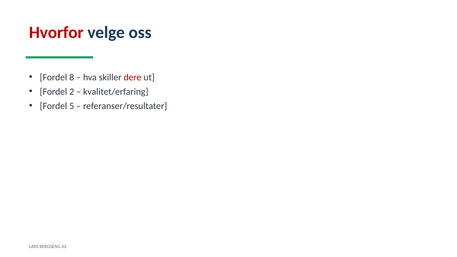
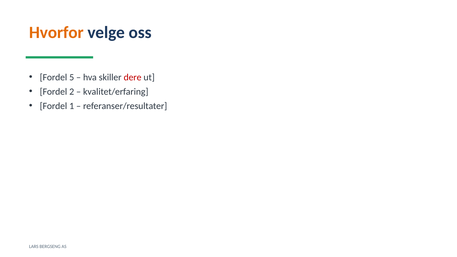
Hvorfor colour: red -> orange
8: 8 -> 5
5: 5 -> 1
